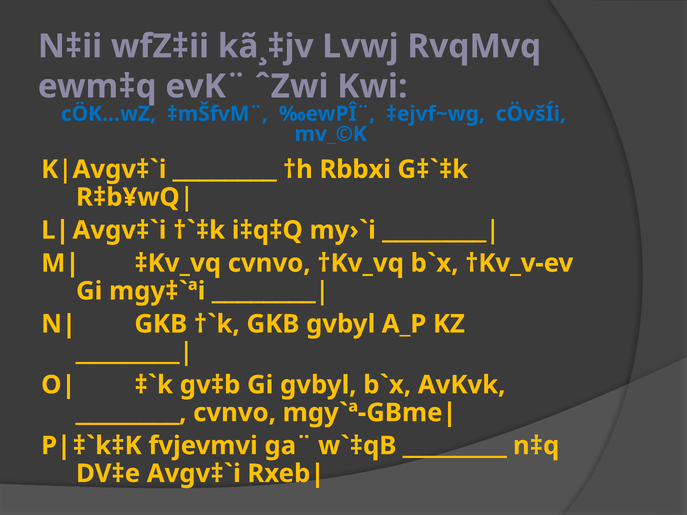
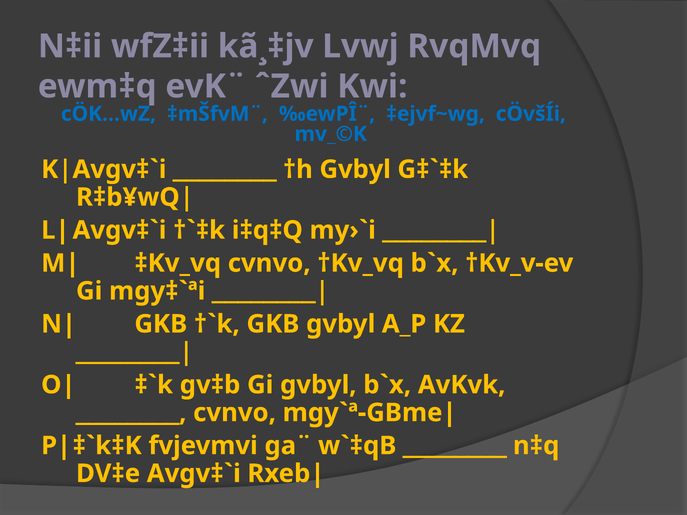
†h Rbbxi: Rbbxi -> Gvbyl
